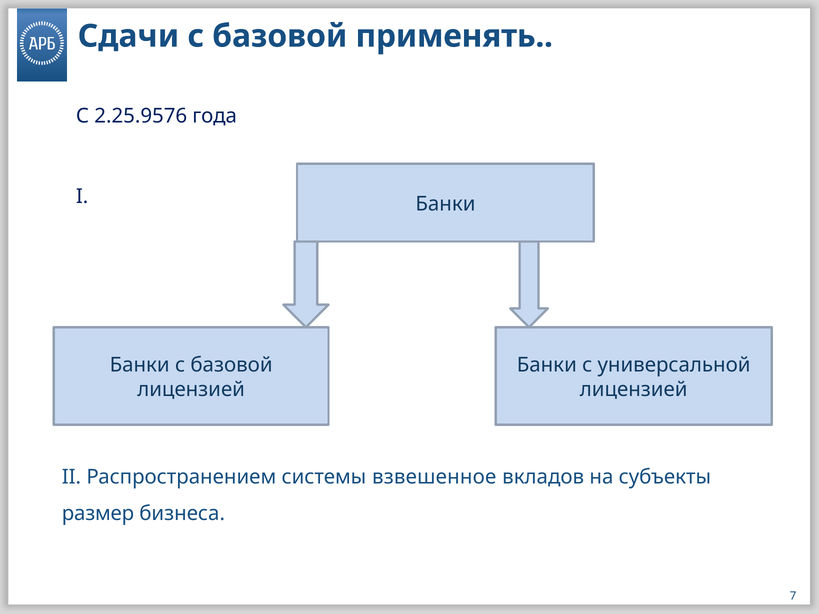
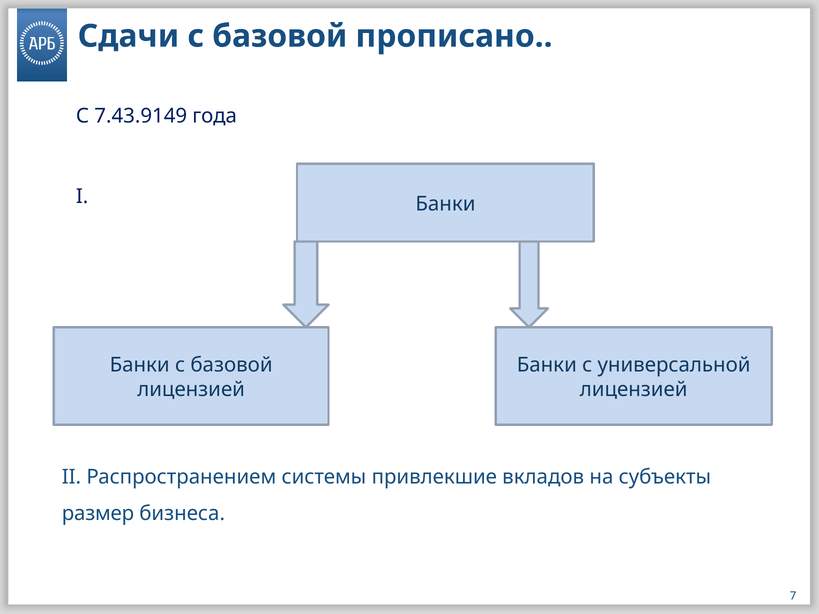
применять: применять -> прописано
2.25.9576: 2.25.9576 -> 7.43.9149
взвешенное: взвешенное -> привлекшие
